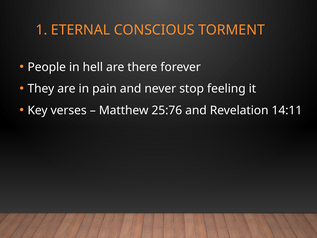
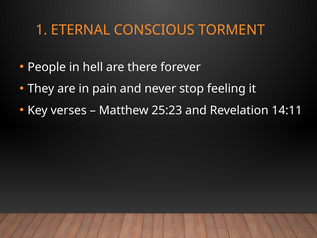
25:76: 25:76 -> 25:23
